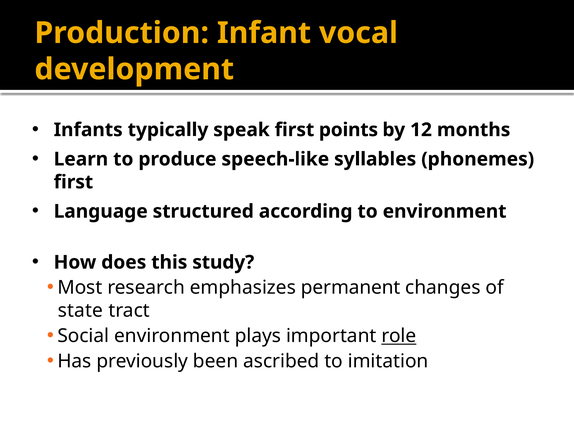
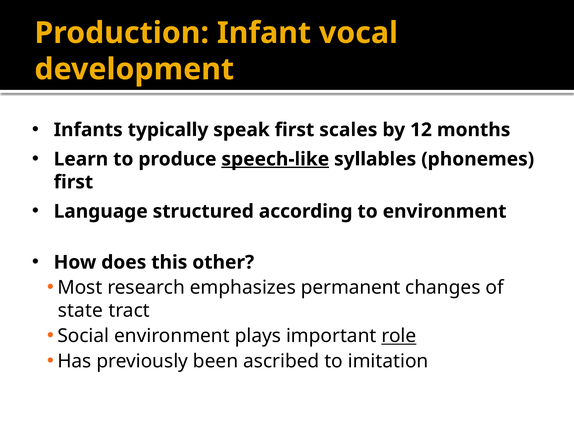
points: points -> scales
speech-like underline: none -> present
study: study -> other
